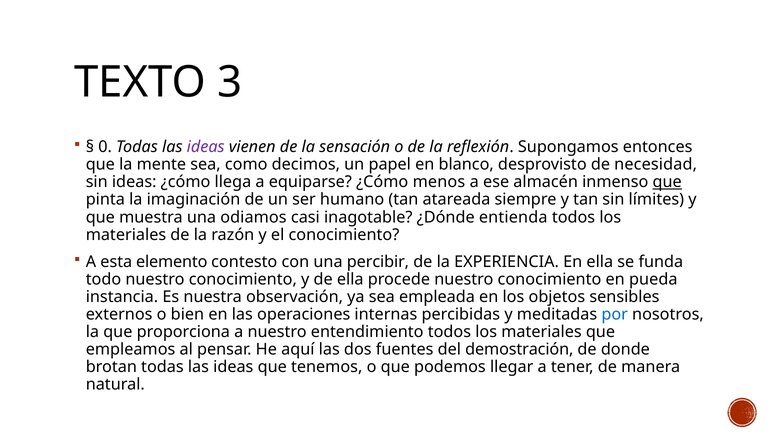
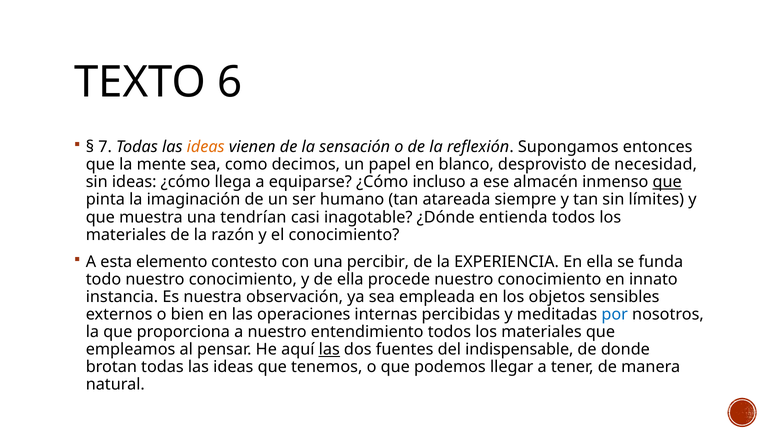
3: 3 -> 6
0: 0 -> 7
ideas at (206, 147) colour: purple -> orange
menos: menos -> incluso
odiamos: odiamos -> tendrían
pueda: pueda -> innato
las at (329, 349) underline: none -> present
demostración: demostración -> indispensable
